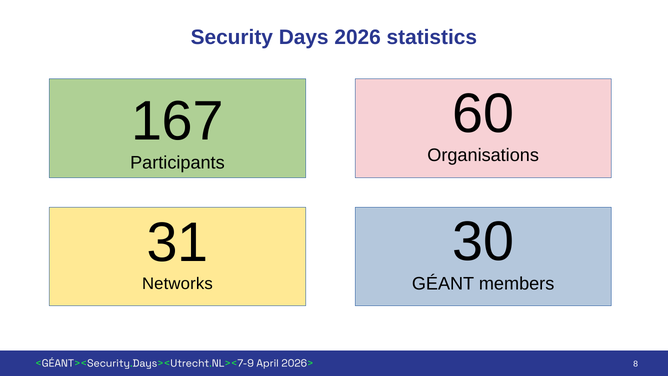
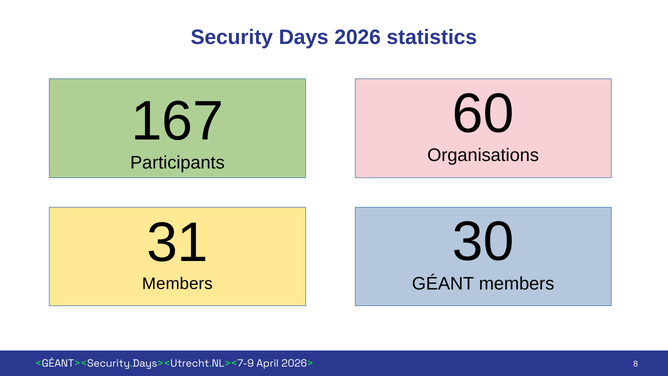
Networks at (177, 283): Networks -> Members
